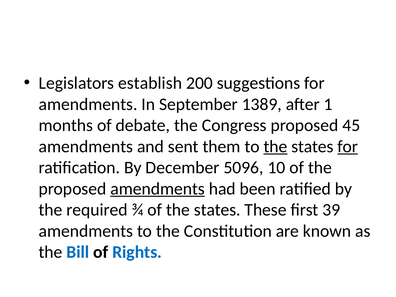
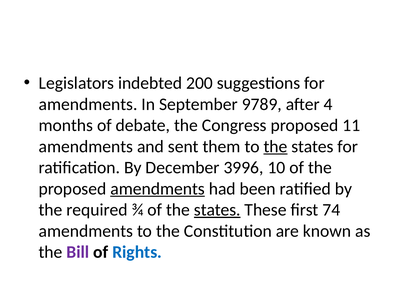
establish: establish -> indebted
1389: 1389 -> 9789
1: 1 -> 4
45: 45 -> 11
for at (348, 146) underline: present -> none
5096: 5096 -> 3996
states at (217, 210) underline: none -> present
39: 39 -> 74
Bill colour: blue -> purple
